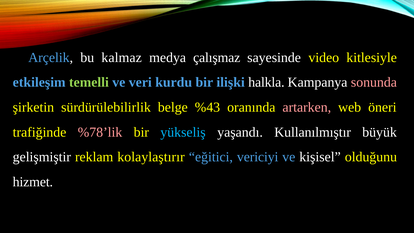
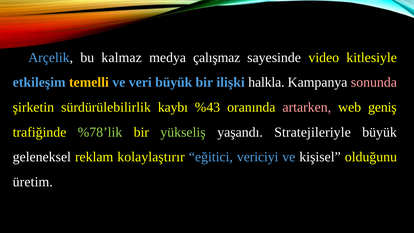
temelli colour: light green -> yellow
veri kurdu: kurdu -> büyük
belge: belge -> kaybı
öneri: öneri -> geniş
%78’lik colour: pink -> light green
yükseliş colour: light blue -> light green
Kullanılmıştır: Kullanılmıştır -> Stratejileriyle
gelişmiştir: gelişmiştir -> geleneksel
hizmet: hizmet -> üretim
